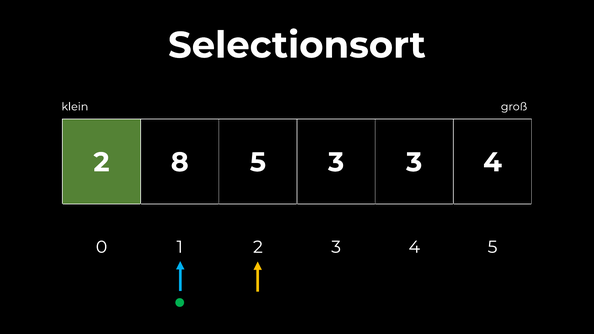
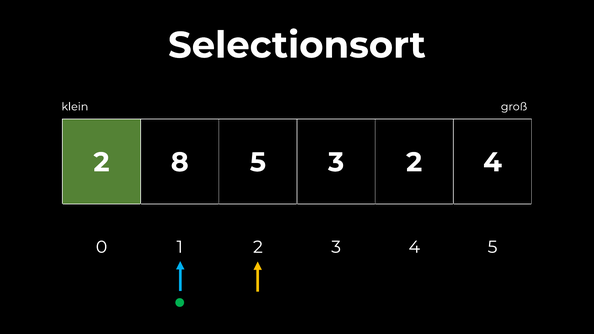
3 3: 3 -> 2
